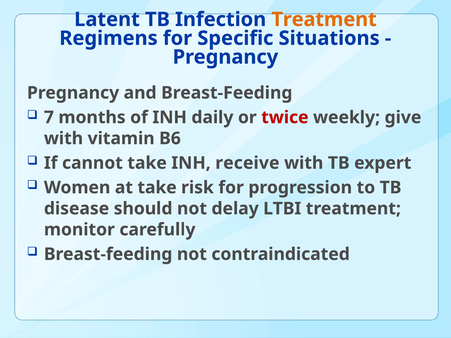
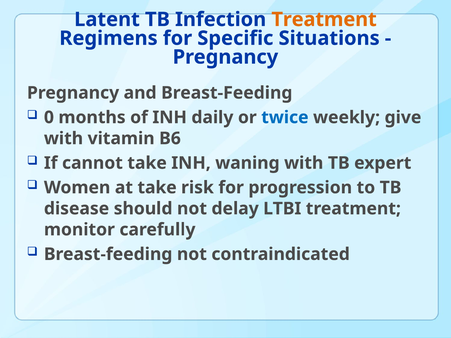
7: 7 -> 0
twice colour: red -> blue
receive: receive -> waning
